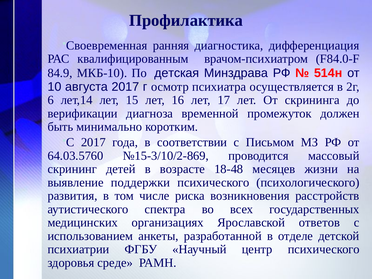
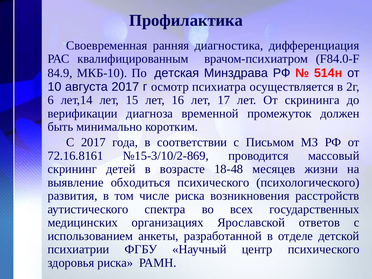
64.03.5760: 64.03.5760 -> 72.16.8161
поддержки: поддержки -> обходиться
здоровья среде: среде -> риска
